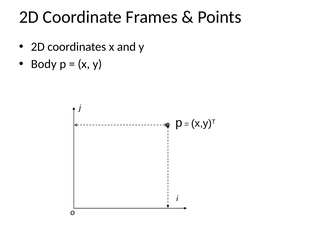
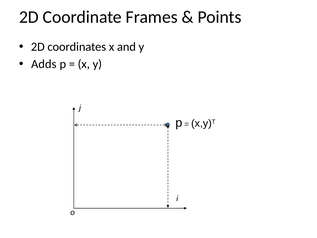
Body: Body -> Adds
